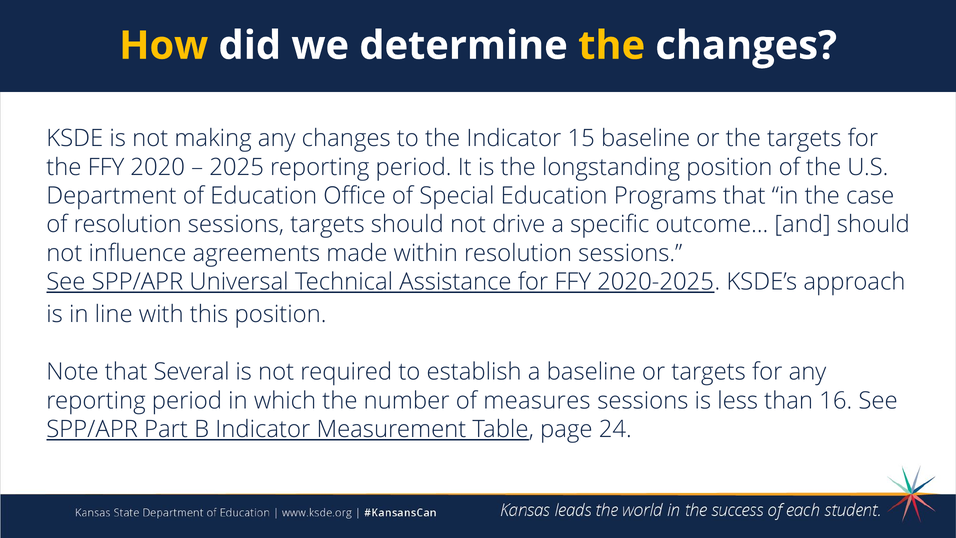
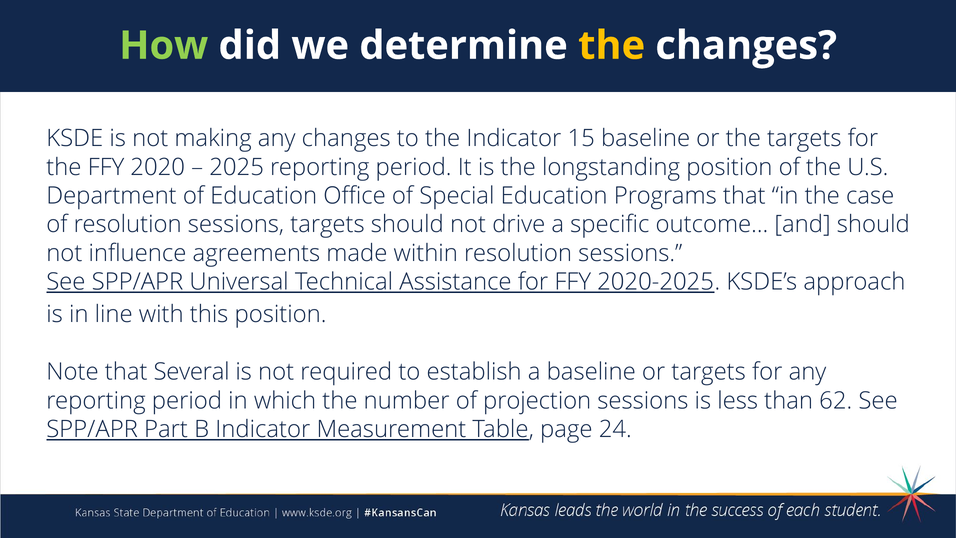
How colour: yellow -> light green
measures: measures -> projection
16: 16 -> 62
